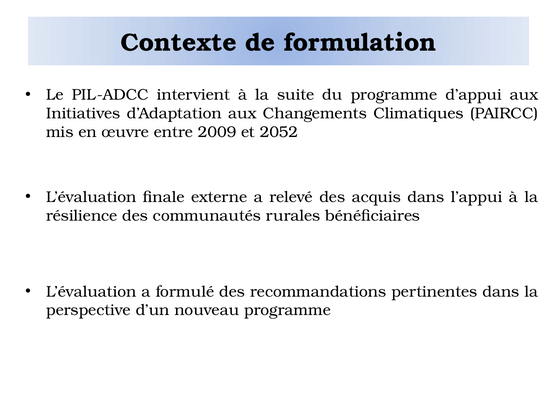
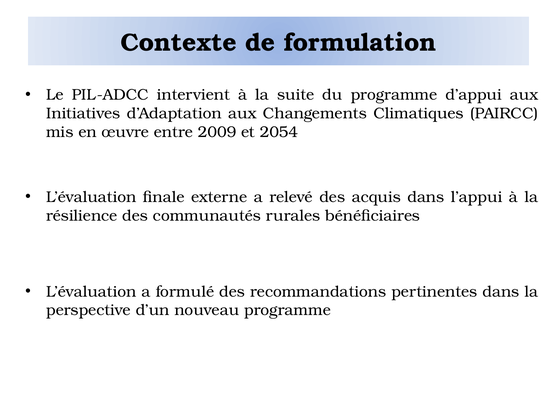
2052: 2052 -> 2054
